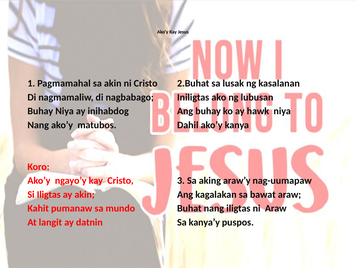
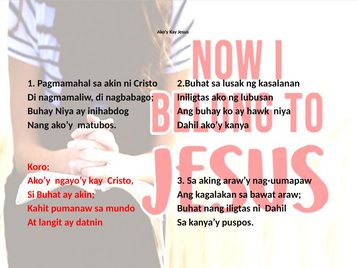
Si Iligtas: Iligtas -> Buhat
ni Araw: Araw -> Dahil
